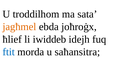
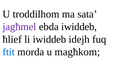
jagħmel colour: orange -> purple
ebda joħroġx: joħroġx -> iwiddeb
saħansitra: saħansitra -> magħkom
